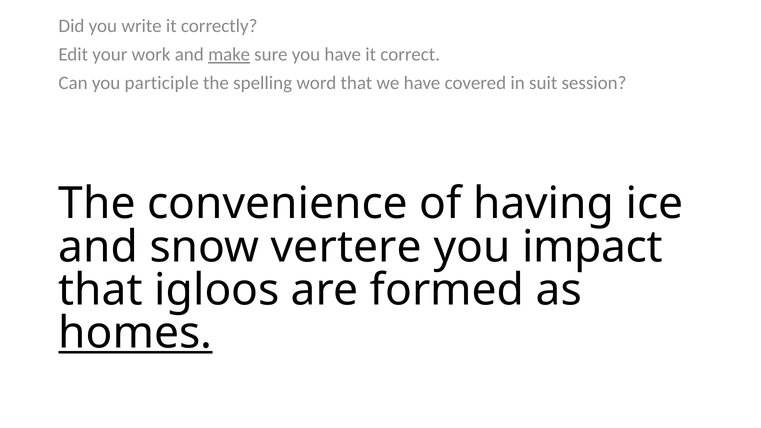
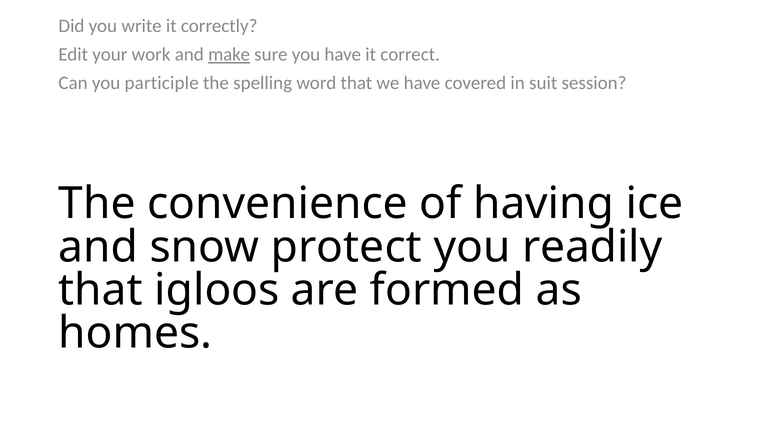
vertere: vertere -> protect
impact: impact -> readily
homes underline: present -> none
